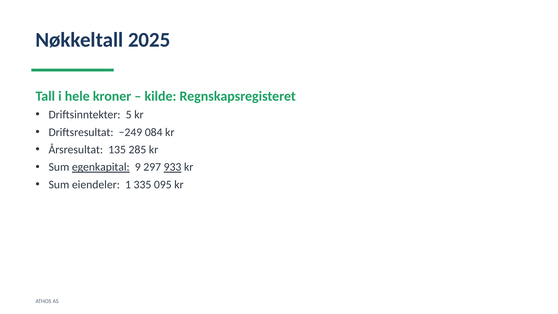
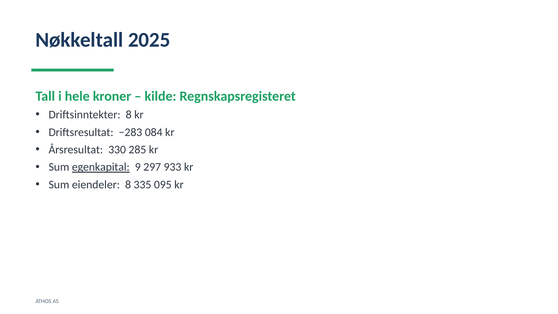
Driftsinntekter 5: 5 -> 8
−249: −249 -> −283
135: 135 -> 330
933 underline: present -> none
eiendeler 1: 1 -> 8
